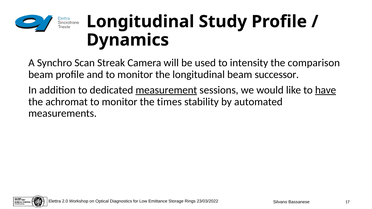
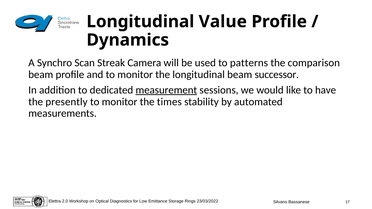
Study: Study -> Value
intensity: intensity -> patterns
have underline: present -> none
achromat: achromat -> presently
